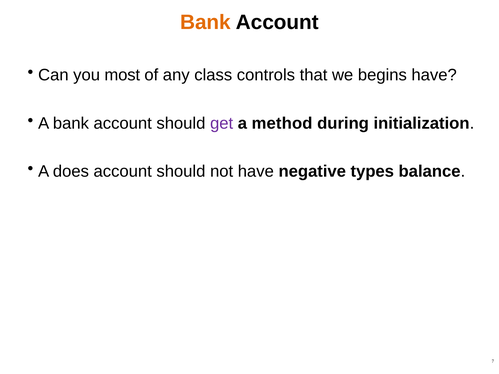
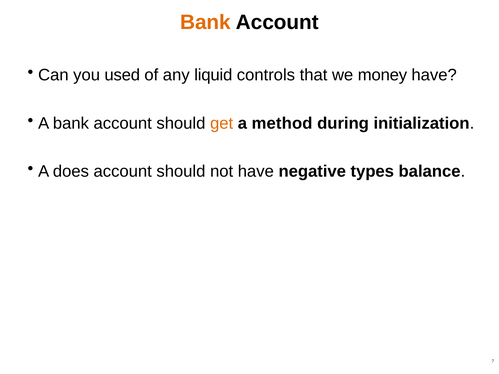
most: most -> used
class: class -> liquid
begins: begins -> money
get colour: purple -> orange
